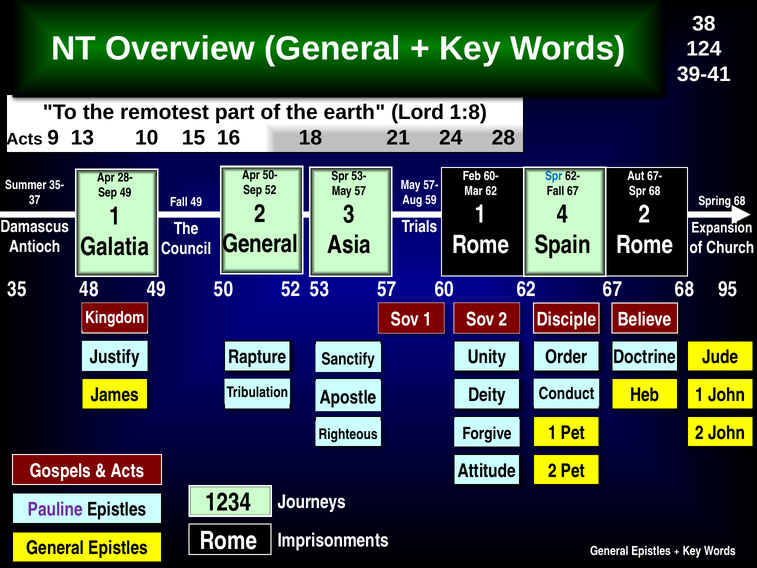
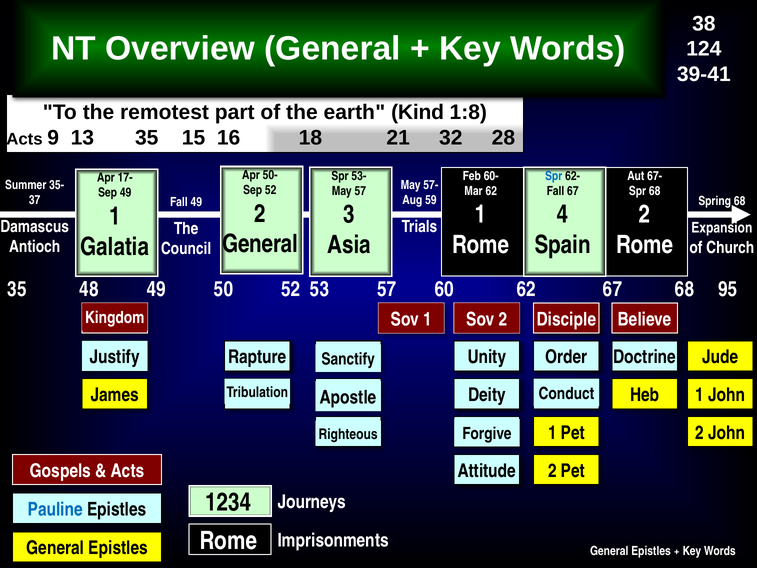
Lord: Lord -> Kind
13 10: 10 -> 35
24: 24 -> 32
28-: 28- -> 17-
Pauline colour: purple -> blue
